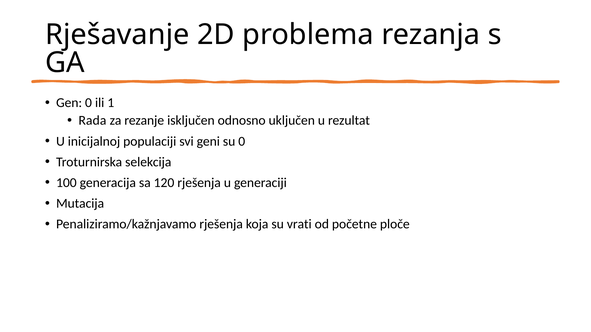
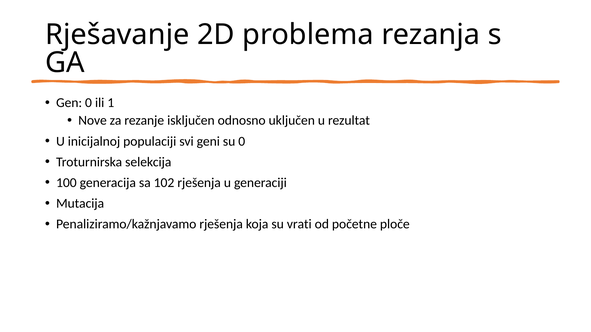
Rada: Rada -> Nove
120: 120 -> 102
